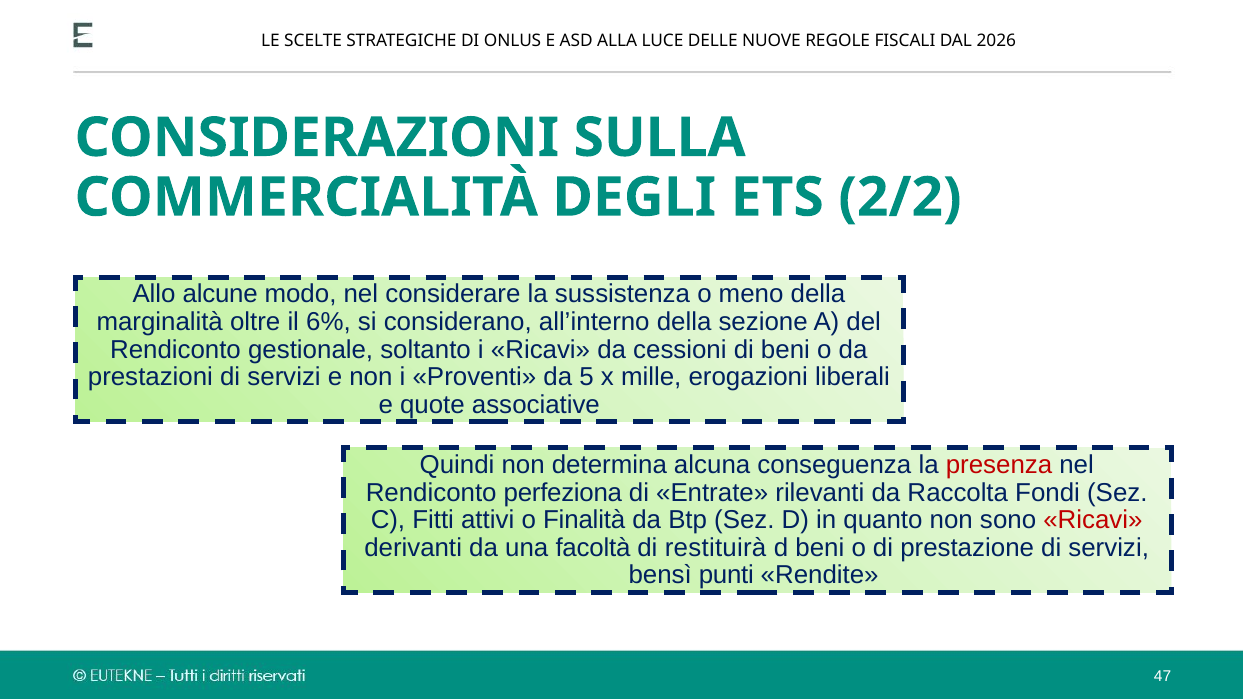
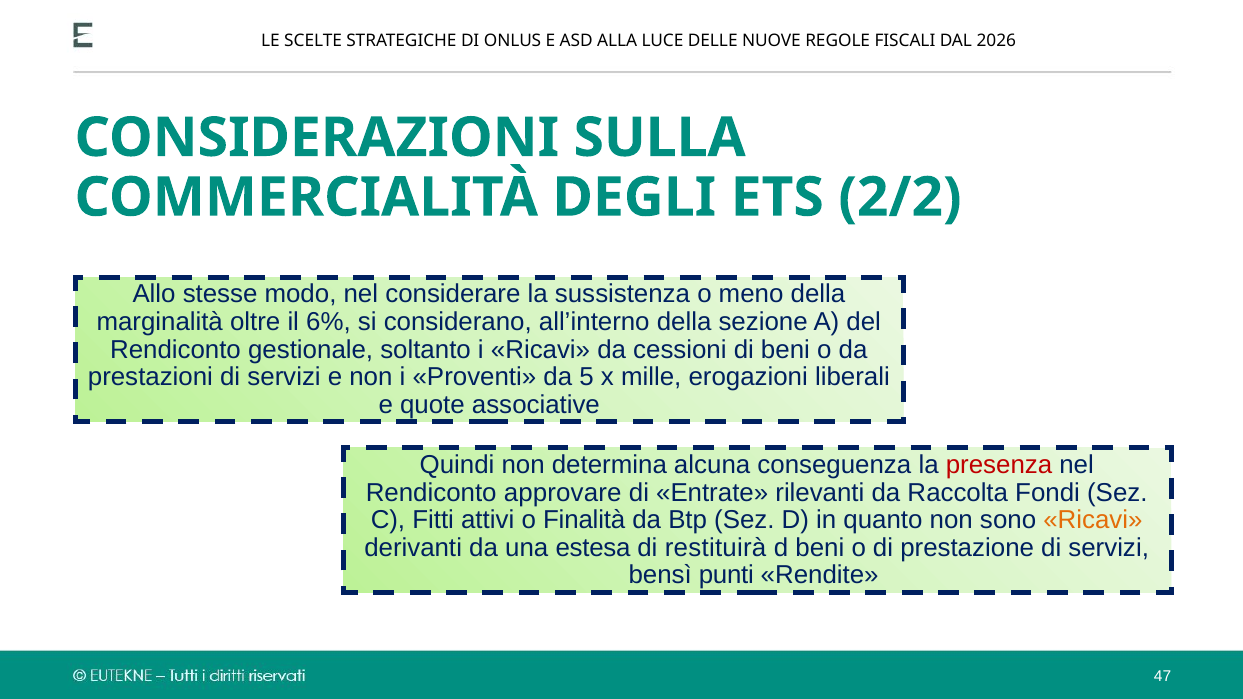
alcune: alcune -> stesse
perfeziona: perfeziona -> approvare
Ricavi at (1093, 520) colour: red -> orange
facoltà: facoltà -> estesa
